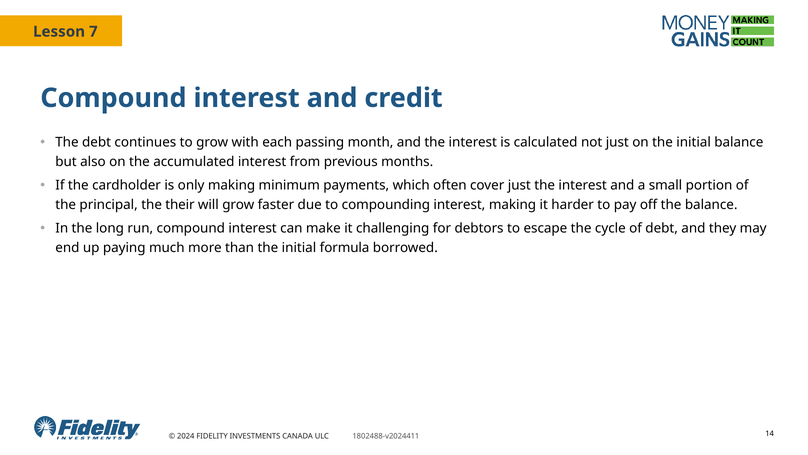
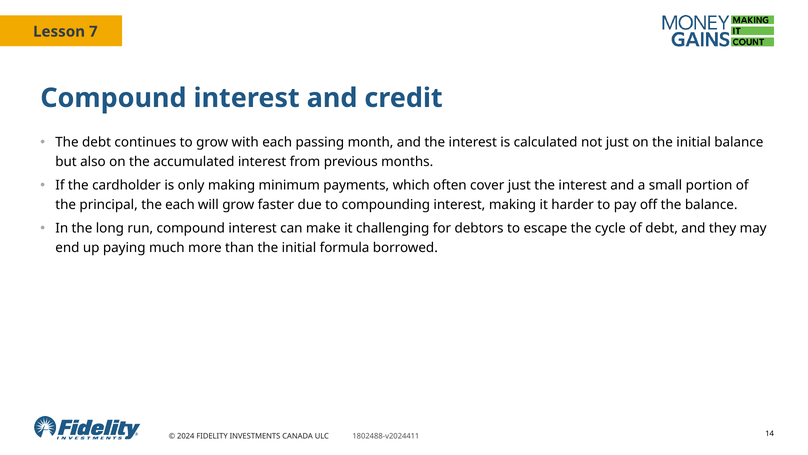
the their: their -> each
